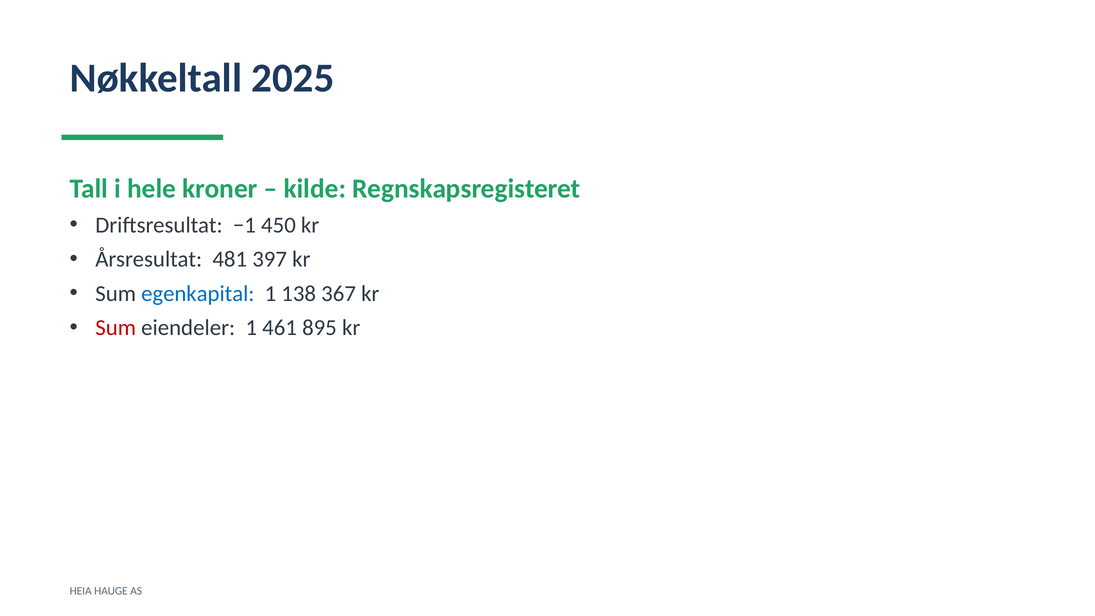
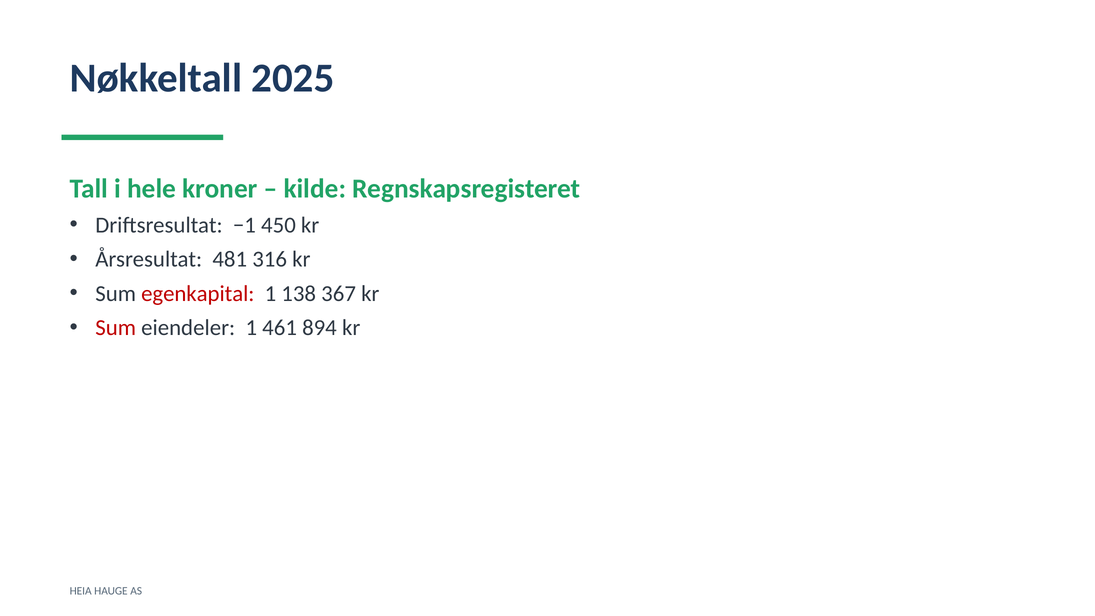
397: 397 -> 316
egenkapital colour: blue -> red
895: 895 -> 894
